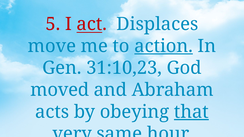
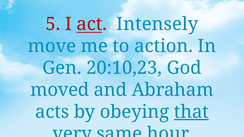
Displaces: Displaces -> Intensely
action underline: present -> none
31:10,23: 31:10,23 -> 20:10,23
